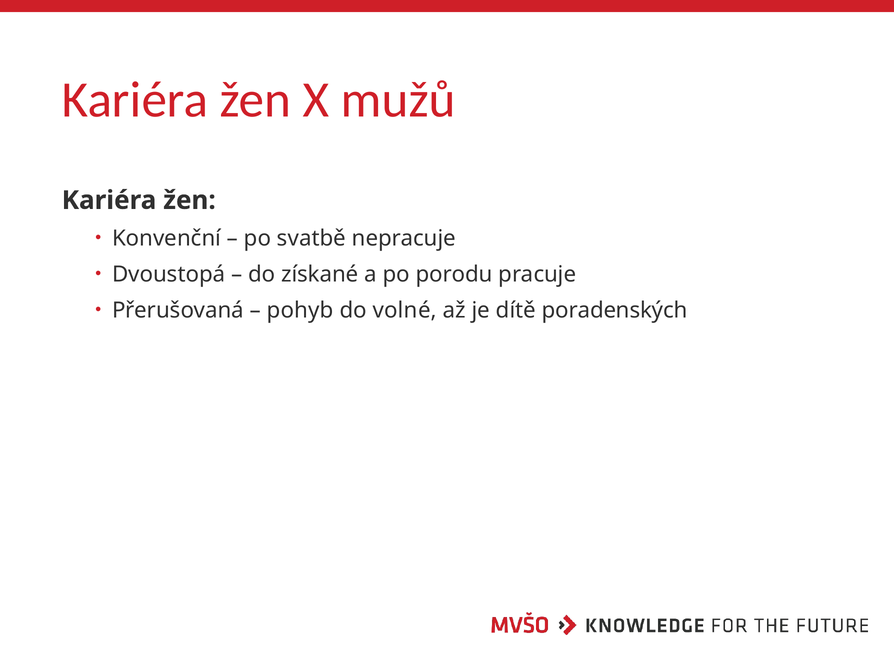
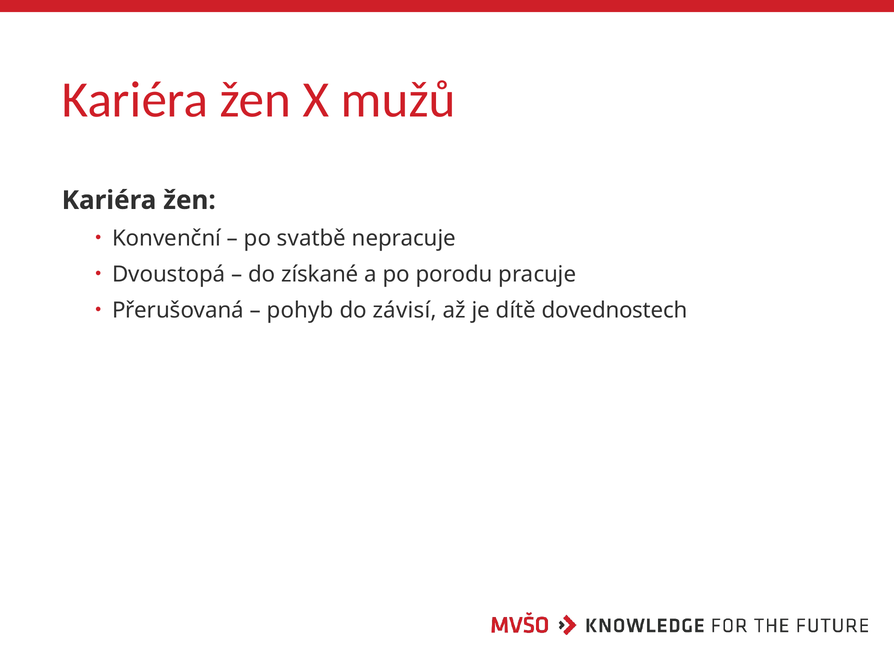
volné: volné -> závisí
poradenských: poradenských -> dovednostech
